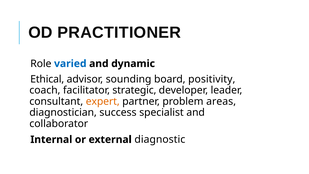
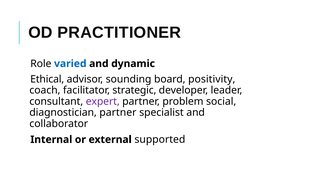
expert colour: orange -> purple
areas: areas -> social
diagnostician success: success -> partner
diagnostic: diagnostic -> supported
